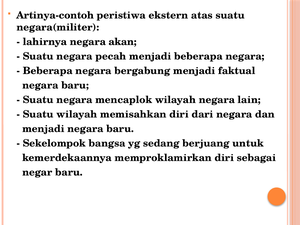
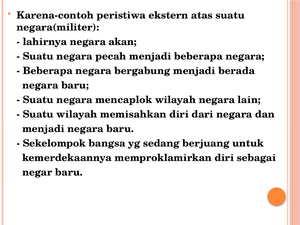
Artinya-contoh: Artinya-contoh -> Karena-contoh
faktual: faktual -> berada
